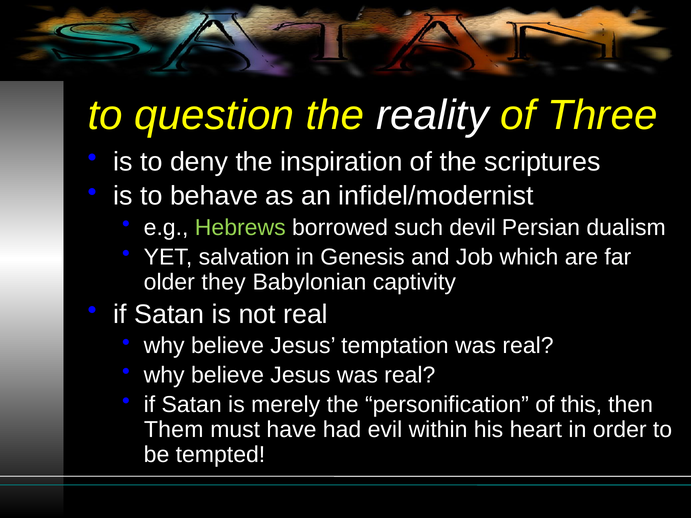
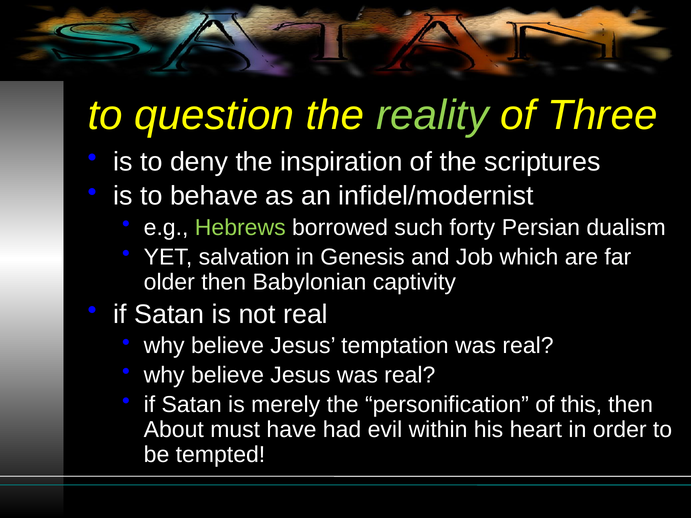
reality colour: white -> light green
devil: devil -> forty
older they: they -> then
Them: Them -> About
